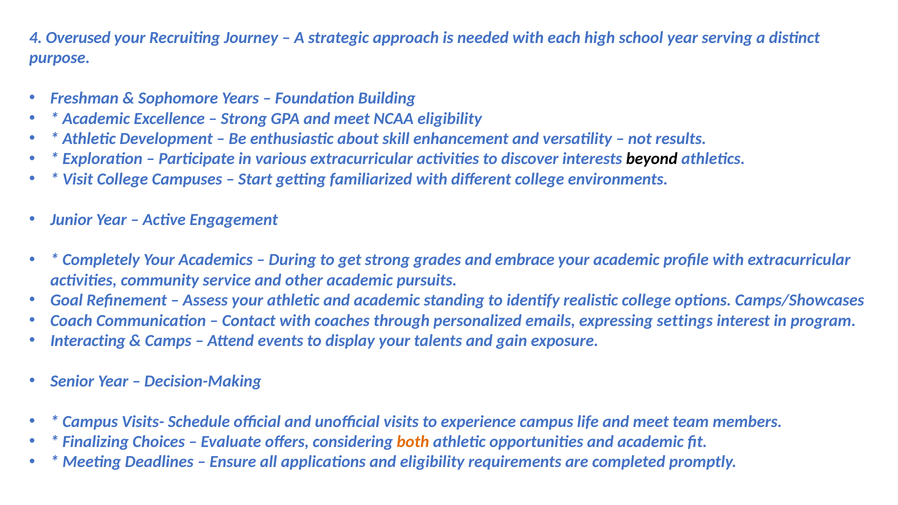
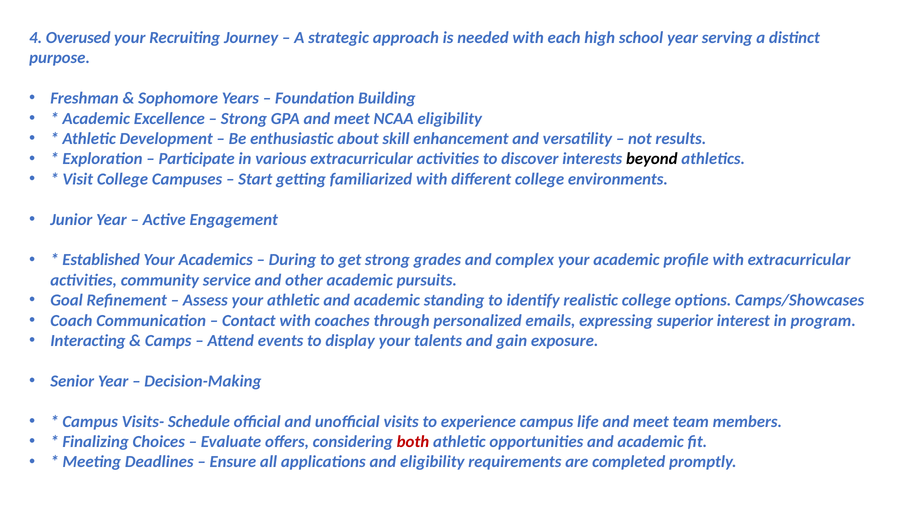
Completely: Completely -> Established
embrace: embrace -> complex
settings: settings -> superior
both colour: orange -> red
